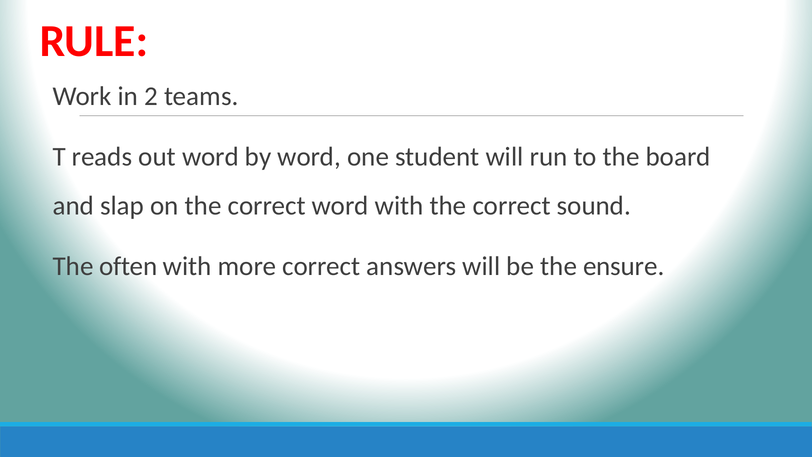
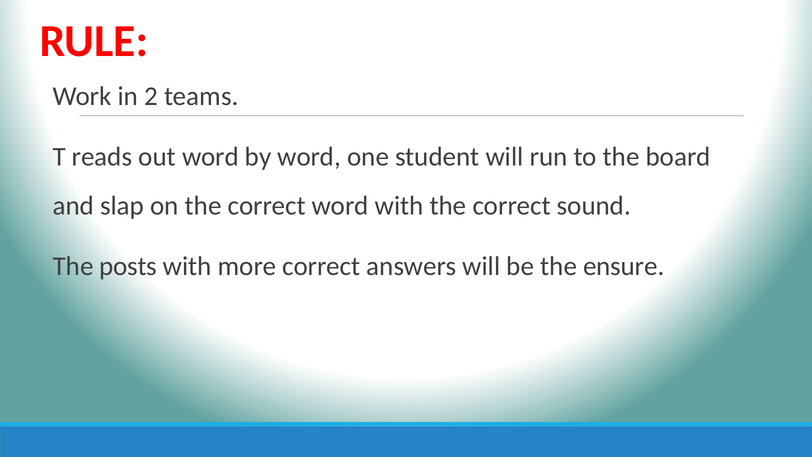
often: often -> posts
